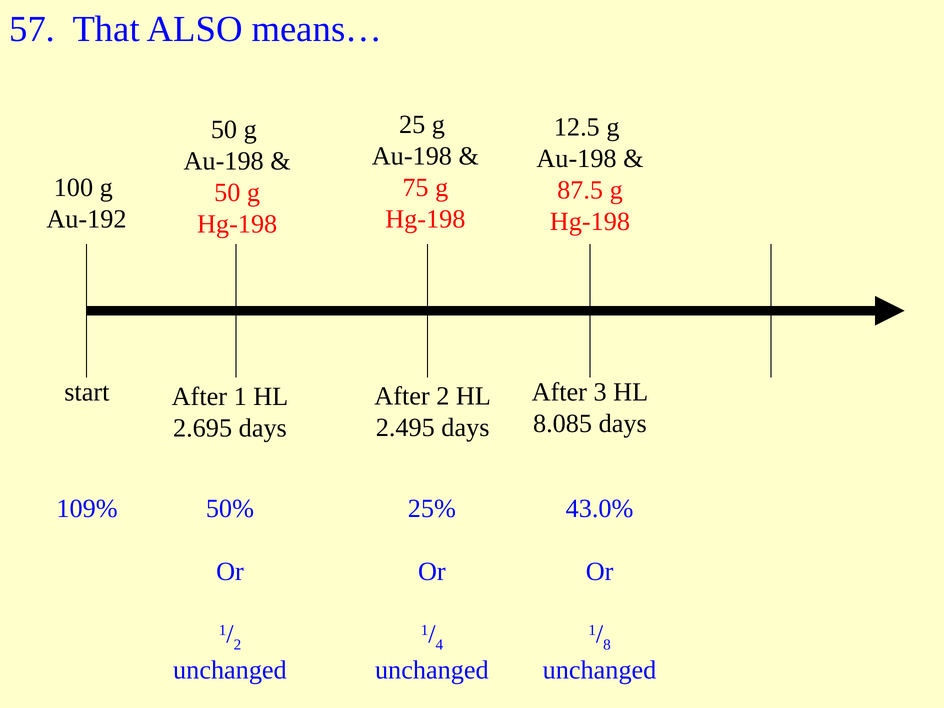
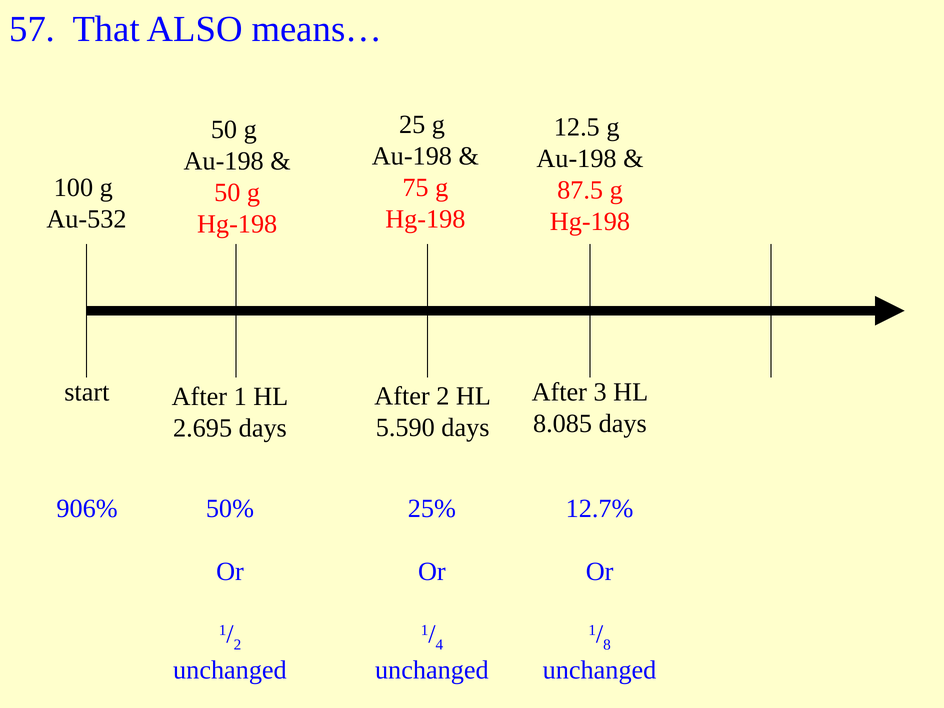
Au-192: Au-192 -> Au-532
2.495: 2.495 -> 5.590
109%: 109% -> 906%
43.0%: 43.0% -> 12.7%
